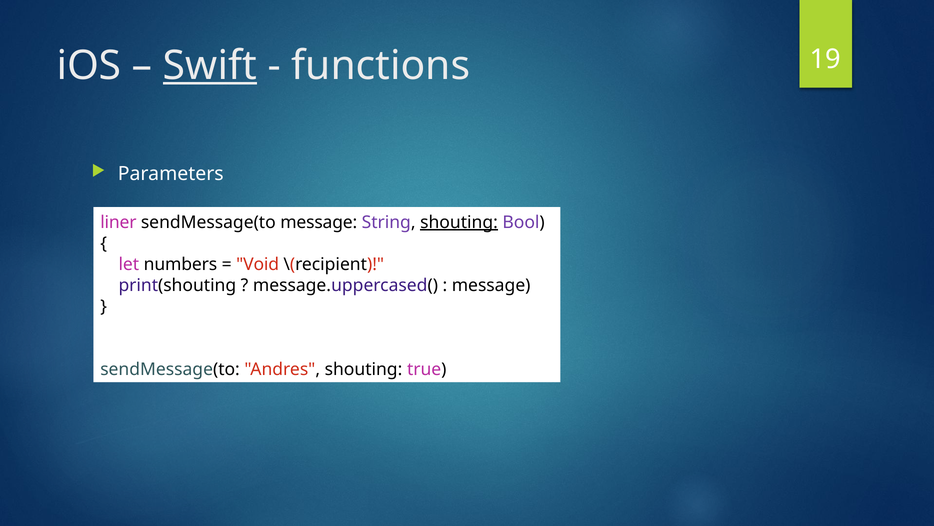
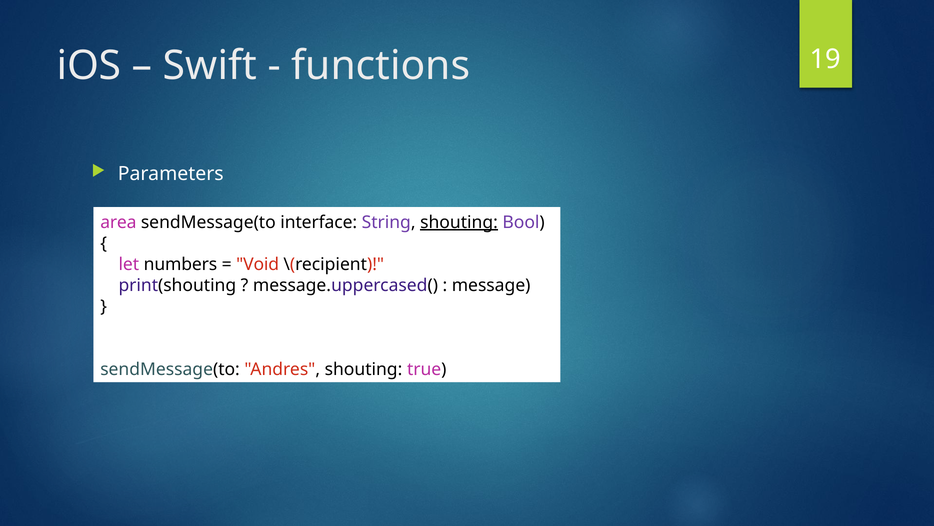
Swift underline: present -> none
liner: liner -> area
sendMessage(to message: message -> interface
